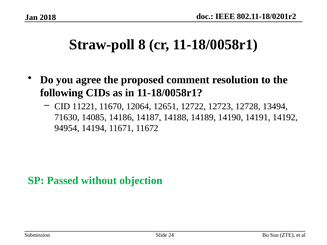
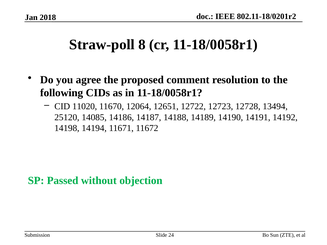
11221: 11221 -> 11020
71630: 71630 -> 25120
94954: 94954 -> 14198
